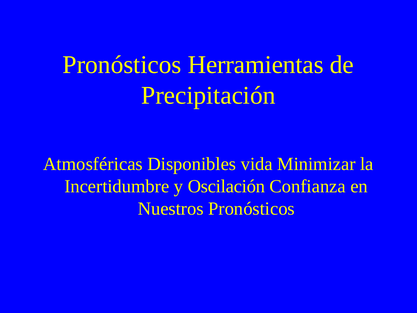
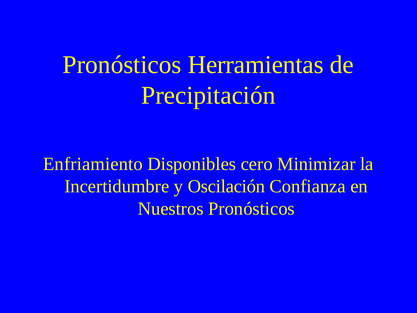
Atmosféricas: Atmosféricas -> Enfriamiento
vida: vida -> cero
